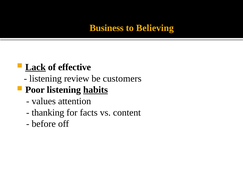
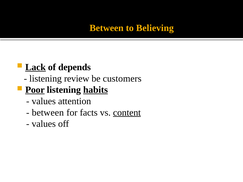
Business at (107, 28): Business -> Between
effective: effective -> depends
Poor underline: none -> present
thanking at (48, 113): thanking -> between
content underline: none -> present
before at (44, 124): before -> values
